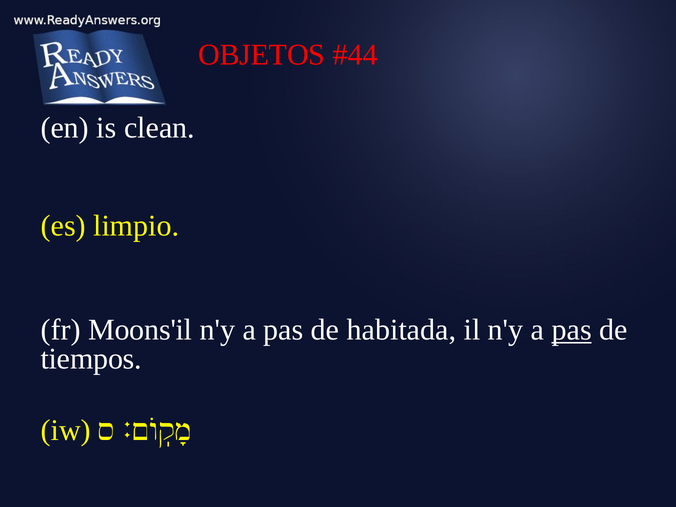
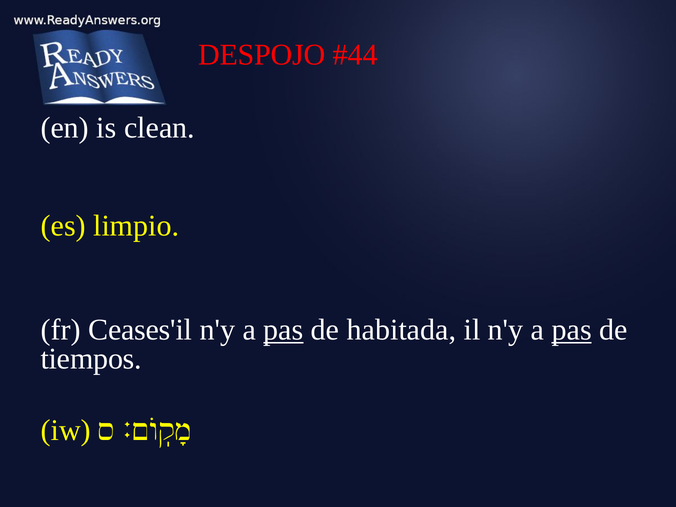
OBJETOS: OBJETOS -> DESPOJO
Moons'il: Moons'il -> Ceases'il
pas at (283, 330) underline: none -> present
